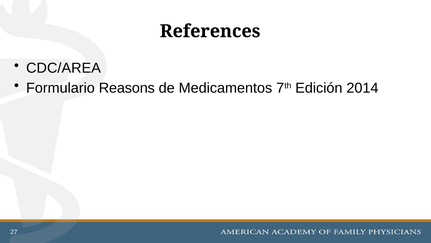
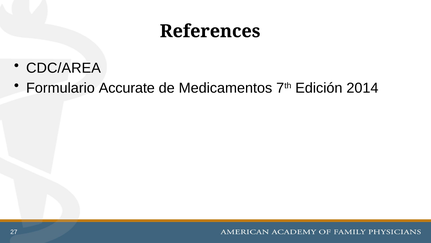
Reasons: Reasons -> Accurate
